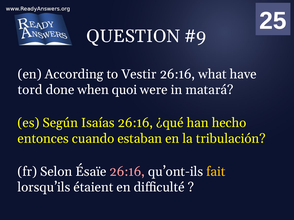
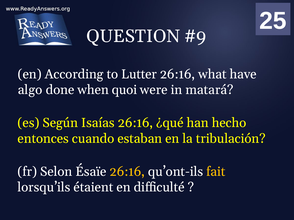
Vestir: Vestir -> Lutter
tord: tord -> algo
26:16 at (127, 172) colour: pink -> yellow
